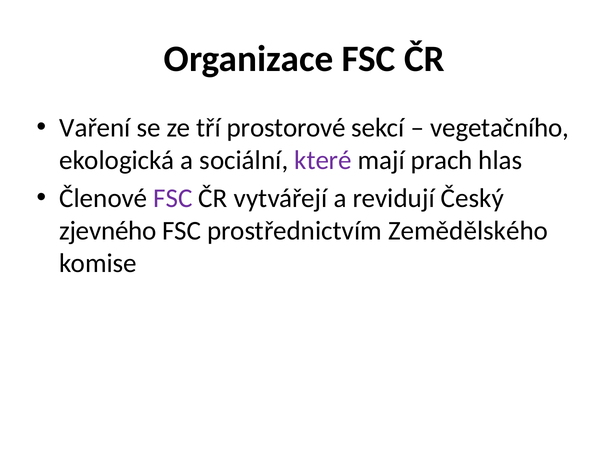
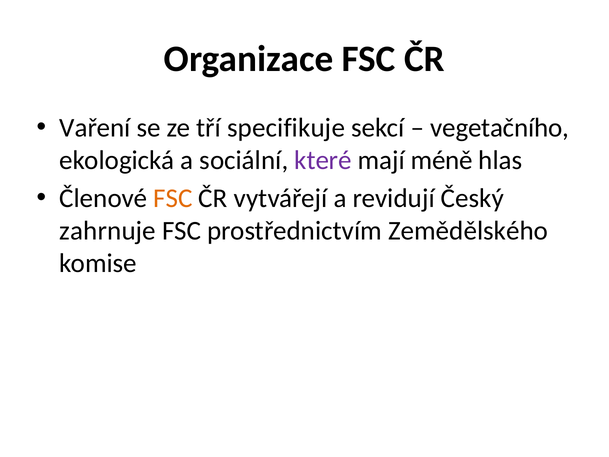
prostorové: prostorové -> specifikuje
prach: prach -> méně
FSC at (173, 198) colour: purple -> orange
zjevného: zjevného -> zahrnuje
